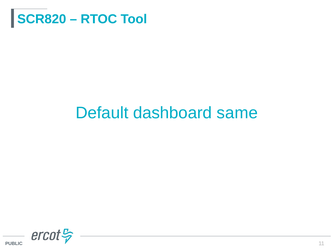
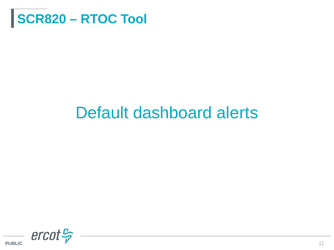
same: same -> alerts
